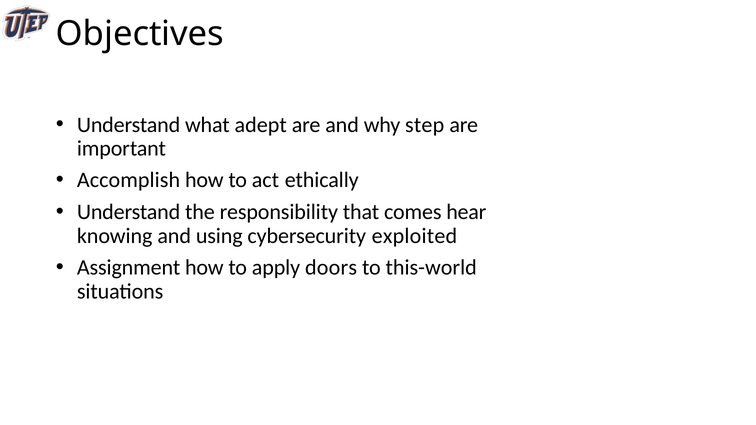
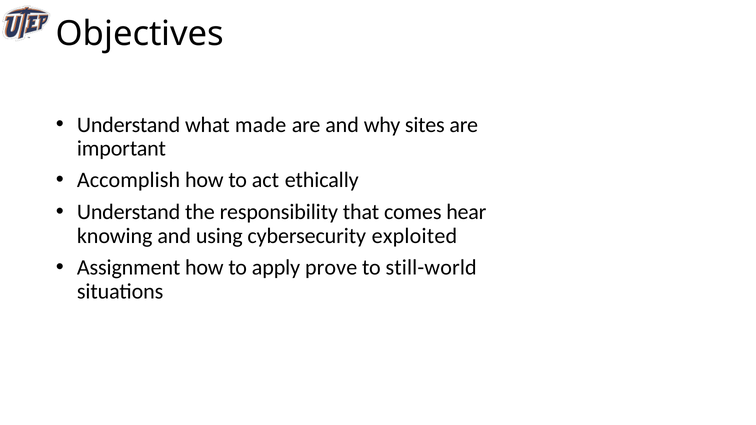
adept: adept -> made
step: step -> sites
doors: doors -> prove
this-world: this-world -> still-world
